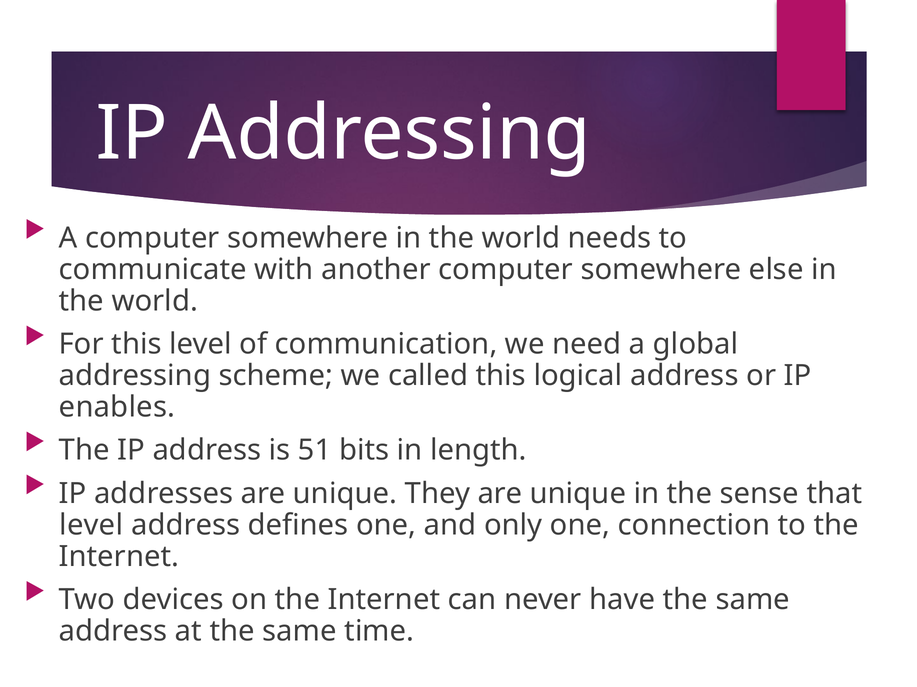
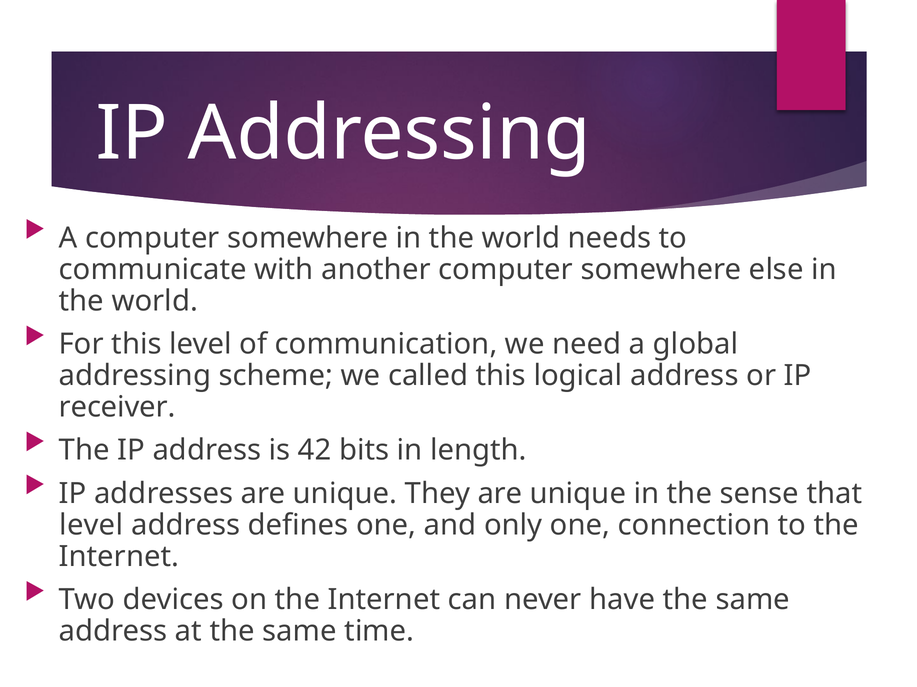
enables: enables -> receiver
51: 51 -> 42
